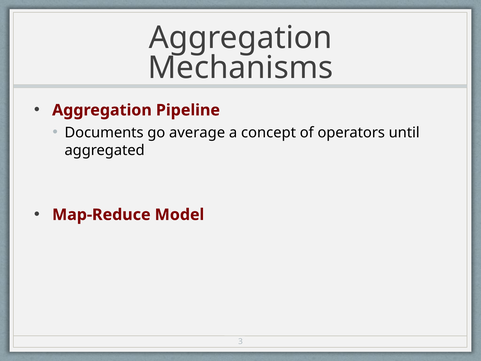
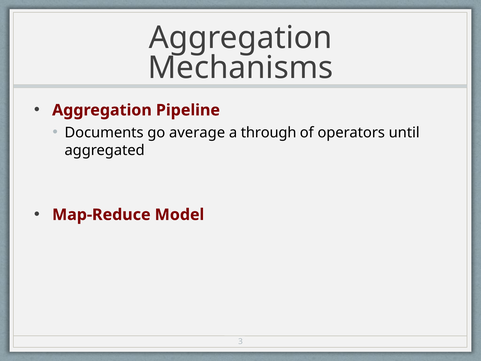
concept: concept -> through
